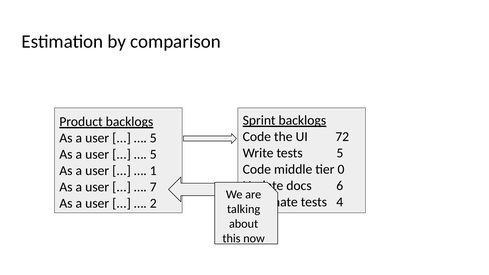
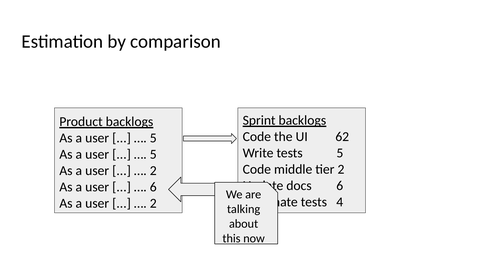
72: 72 -> 62
tier 0: 0 -> 2
1 at (153, 171): 1 -> 2
7 at (153, 187): 7 -> 6
